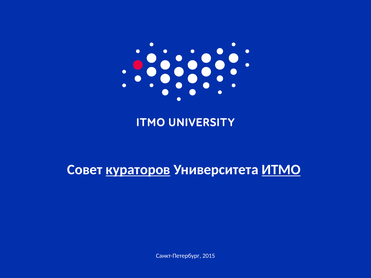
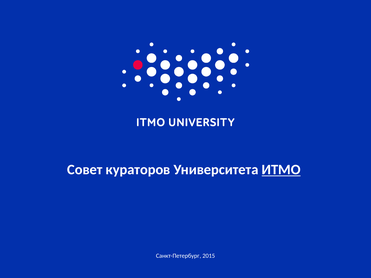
кураторов underline: present -> none
